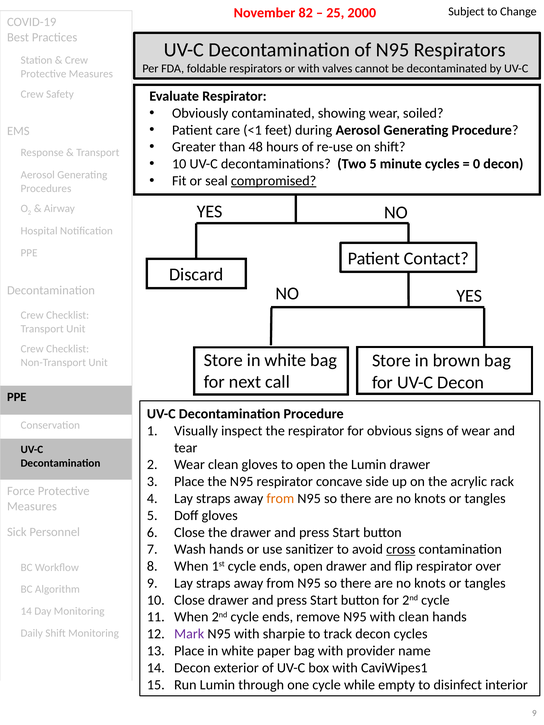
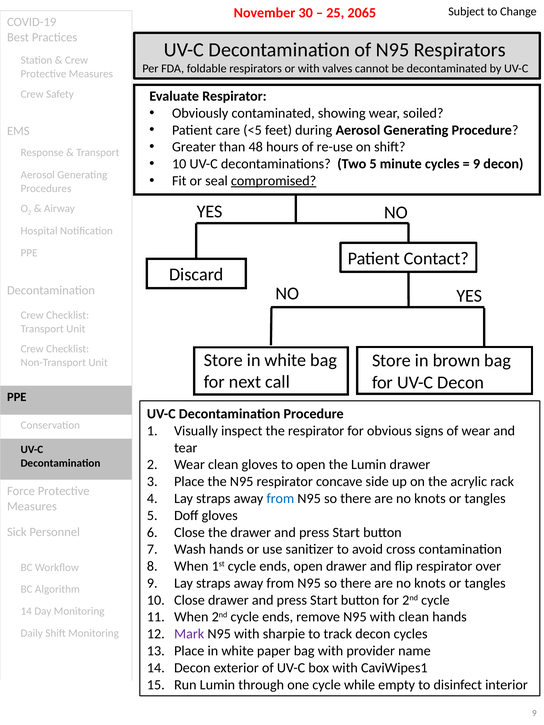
82: 82 -> 30
2000: 2000 -> 2065
<1: <1 -> <5
0 at (476, 164): 0 -> 9
from at (280, 499) colour: orange -> blue
cross underline: present -> none
